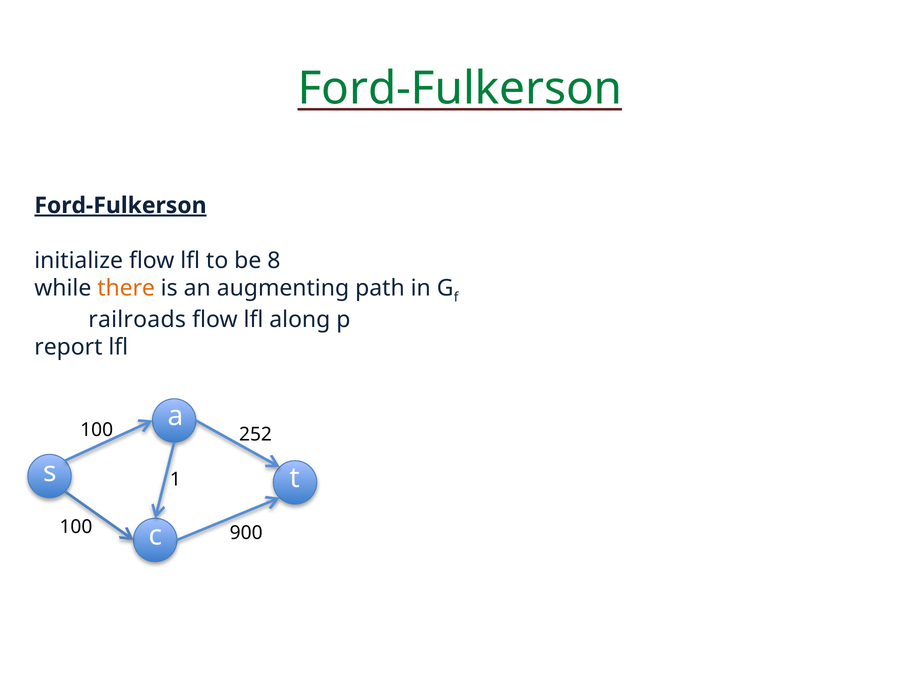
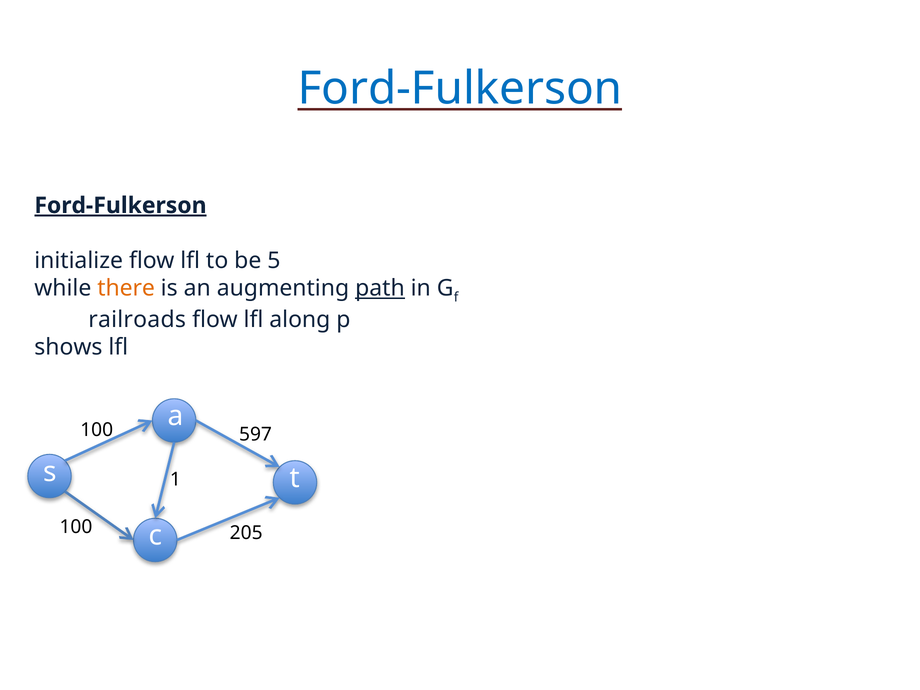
Ford-Fulkerson at (460, 88) colour: green -> blue
8: 8 -> 5
path underline: none -> present
report: report -> shows
252: 252 -> 597
900: 900 -> 205
